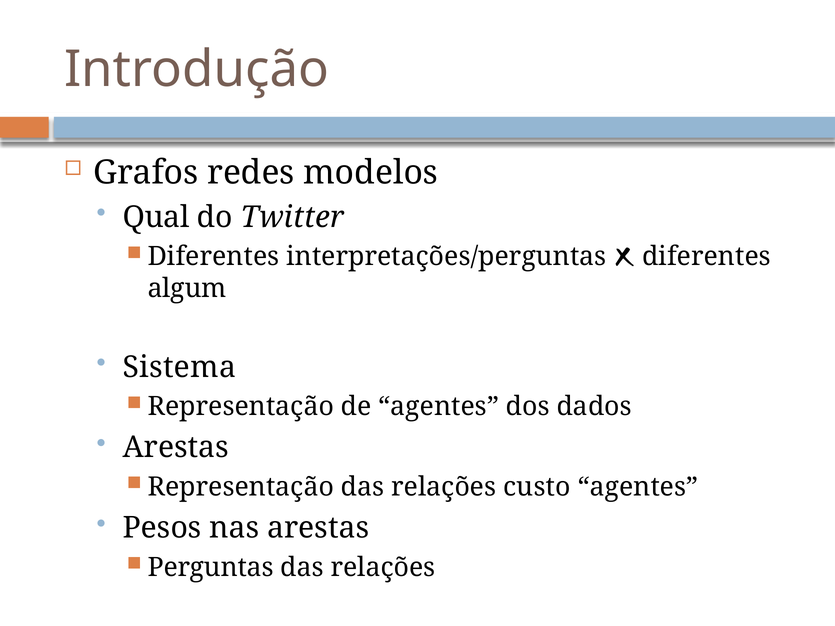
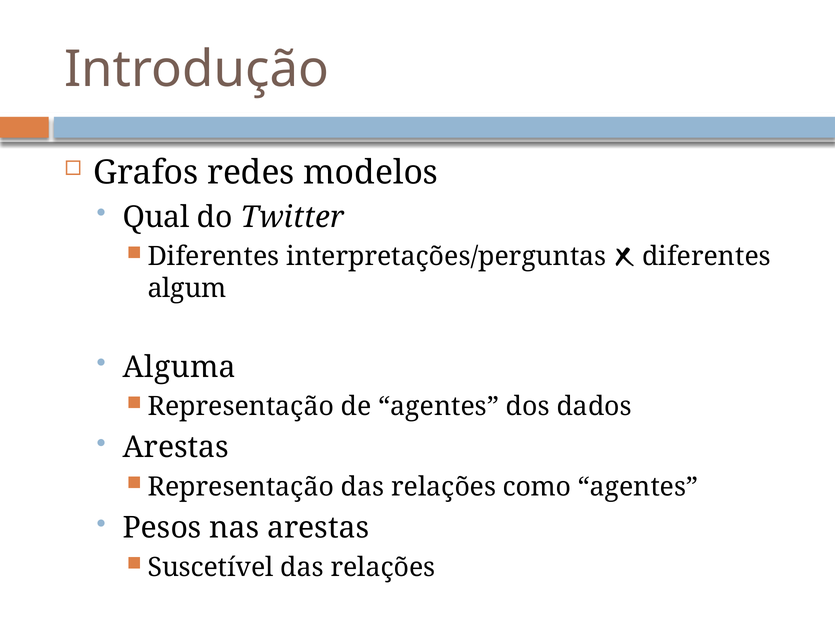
Sistema: Sistema -> Alguma
custo: custo -> como
Perguntas: Perguntas -> Suscetível
